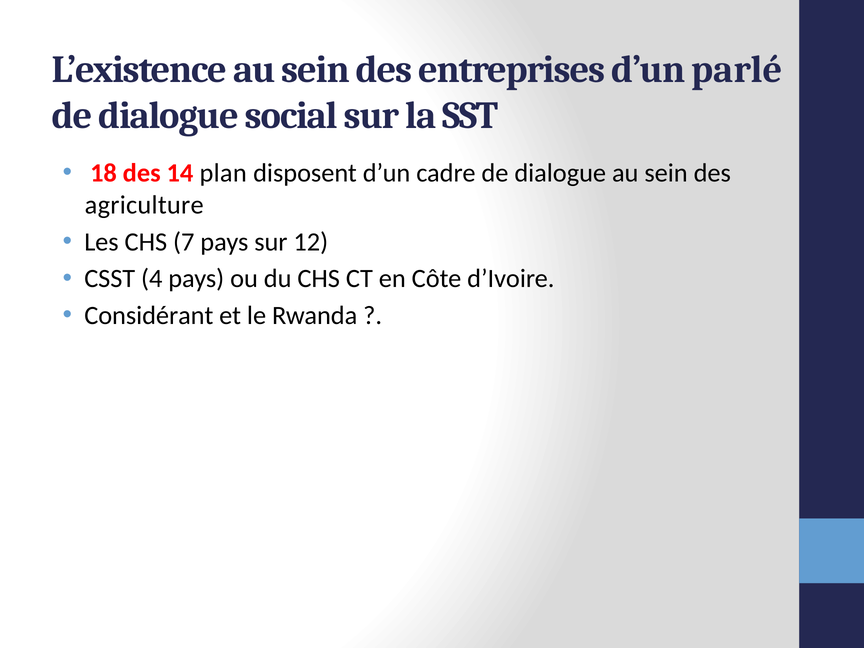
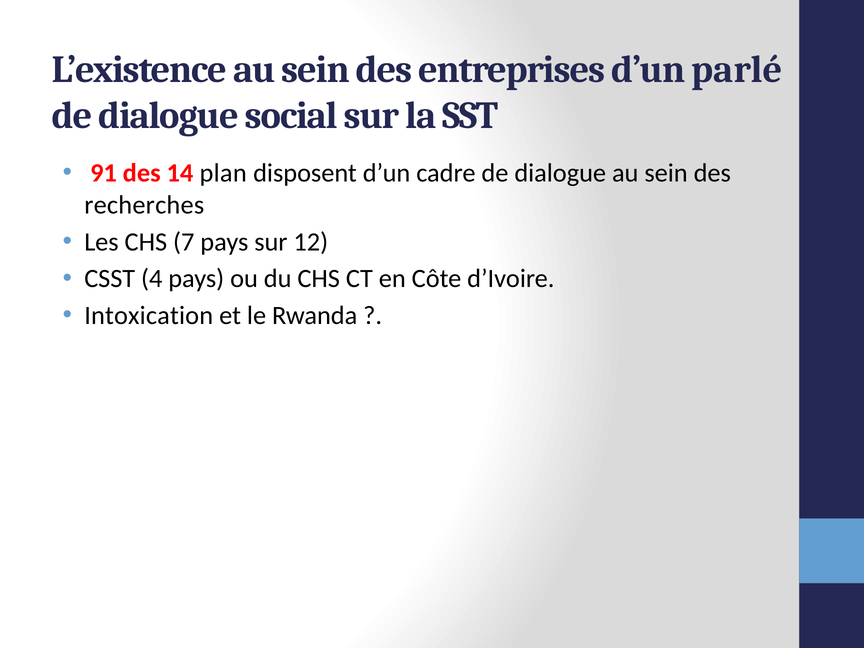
18: 18 -> 91
agriculture: agriculture -> recherches
Considérant: Considérant -> Intoxication
